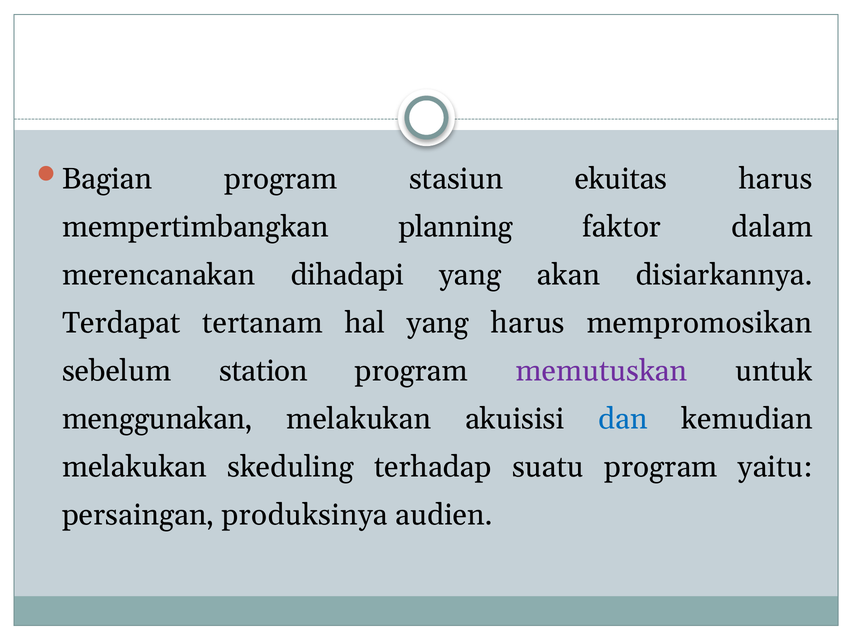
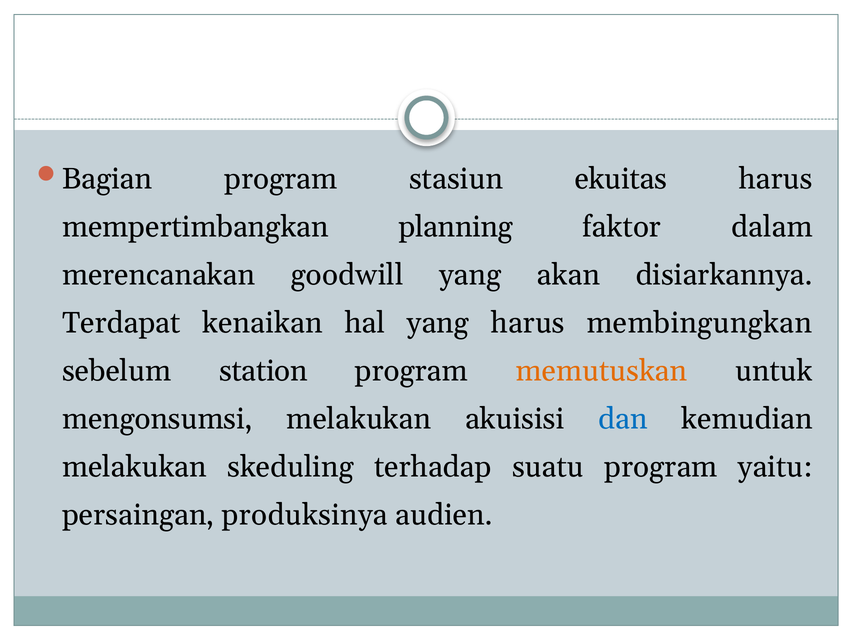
dihadapi: dihadapi -> goodwill
tertanam: tertanam -> kenaikan
mempromosikan: mempromosikan -> membingungkan
memutuskan colour: purple -> orange
menggunakan: menggunakan -> mengonsumsi
